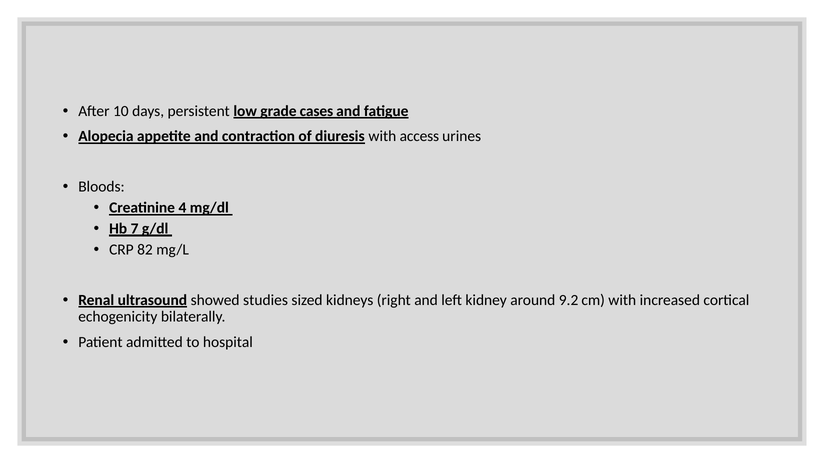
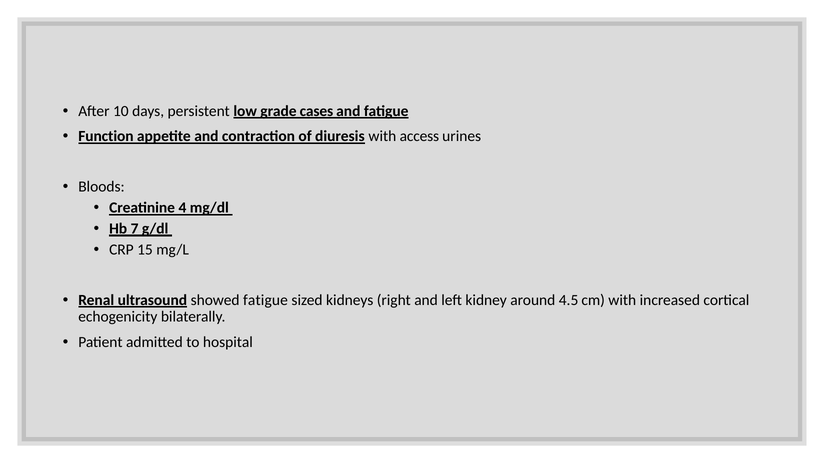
Alopecia: Alopecia -> Function
82: 82 -> 15
showed studies: studies -> fatigue
9.2: 9.2 -> 4.5
